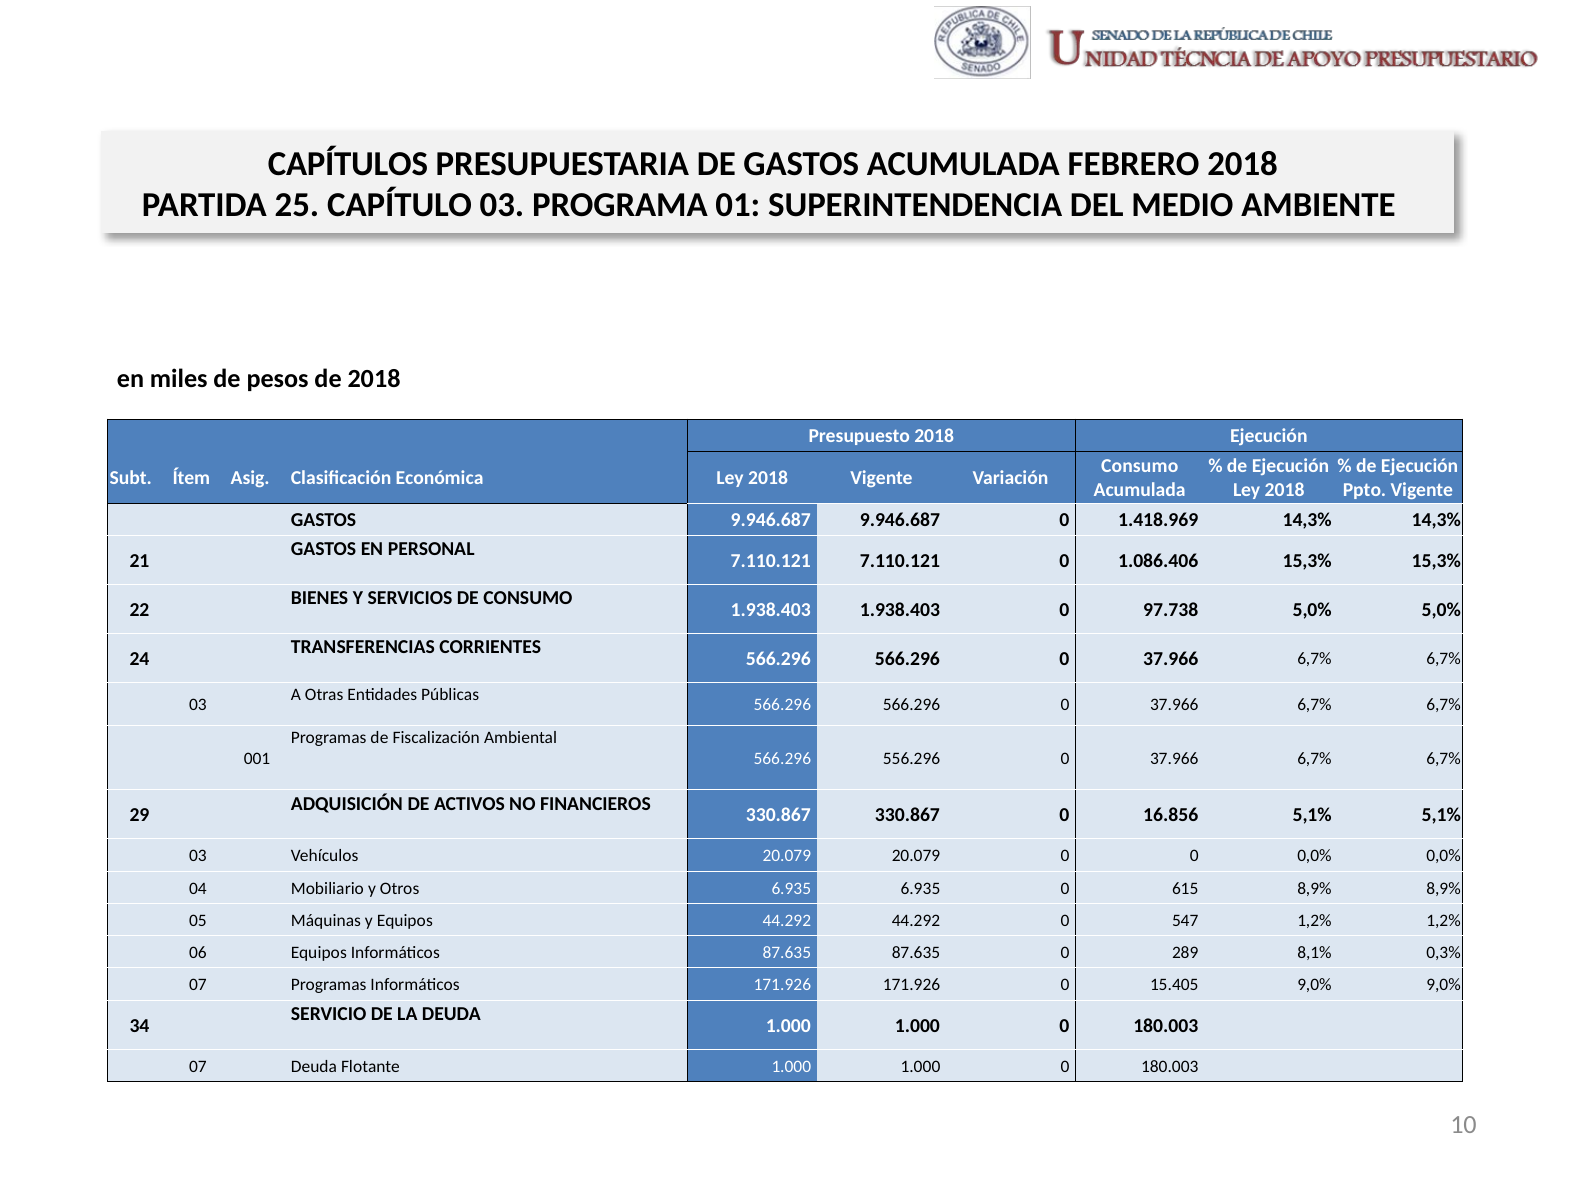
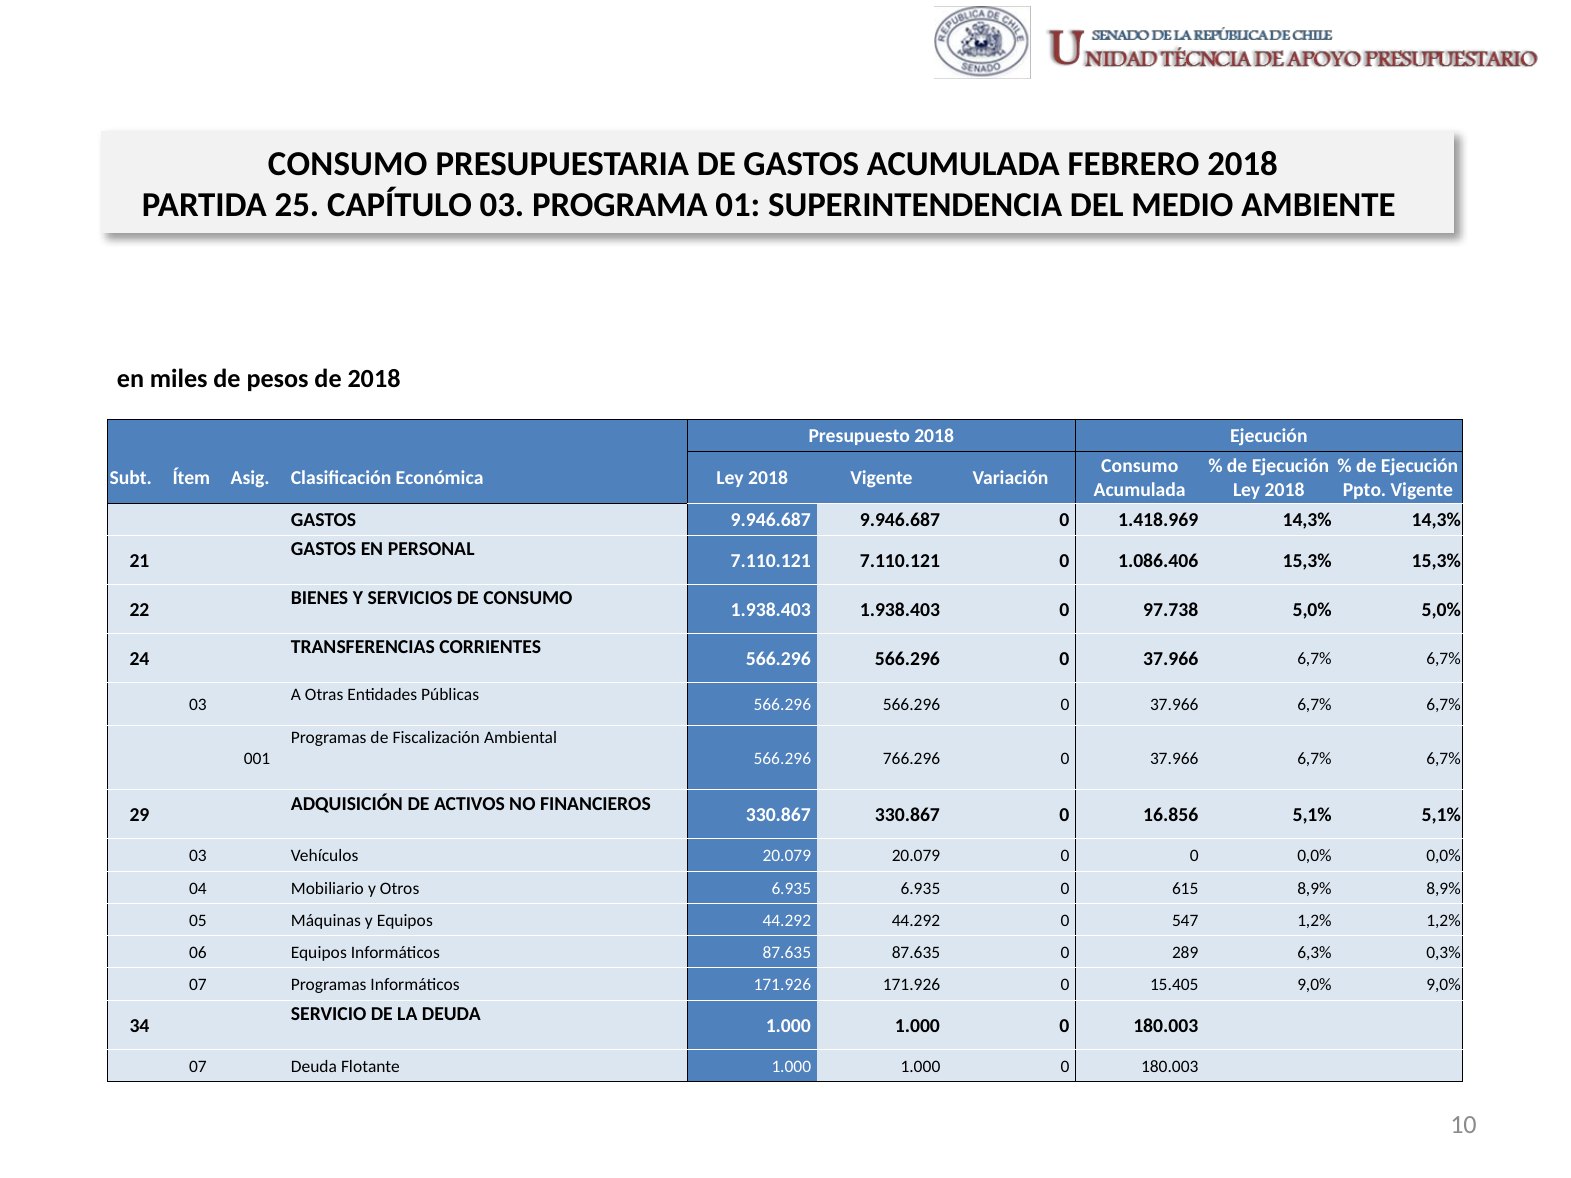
CAPÍTULOS at (348, 164): CAPÍTULOS -> CONSUMO
556.296: 556.296 -> 766.296
8,1%: 8,1% -> 6,3%
